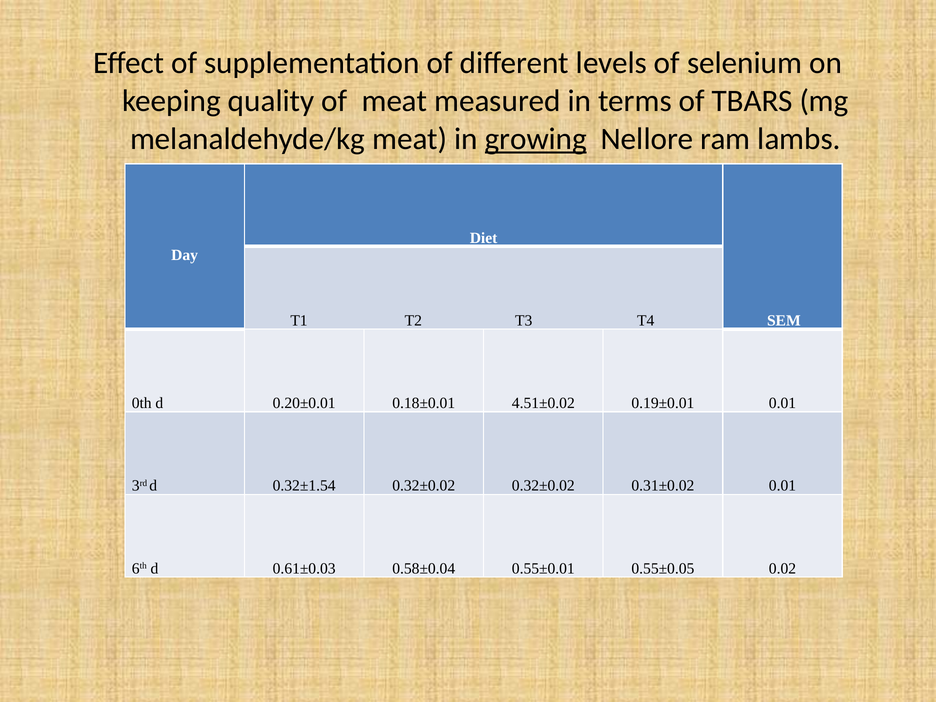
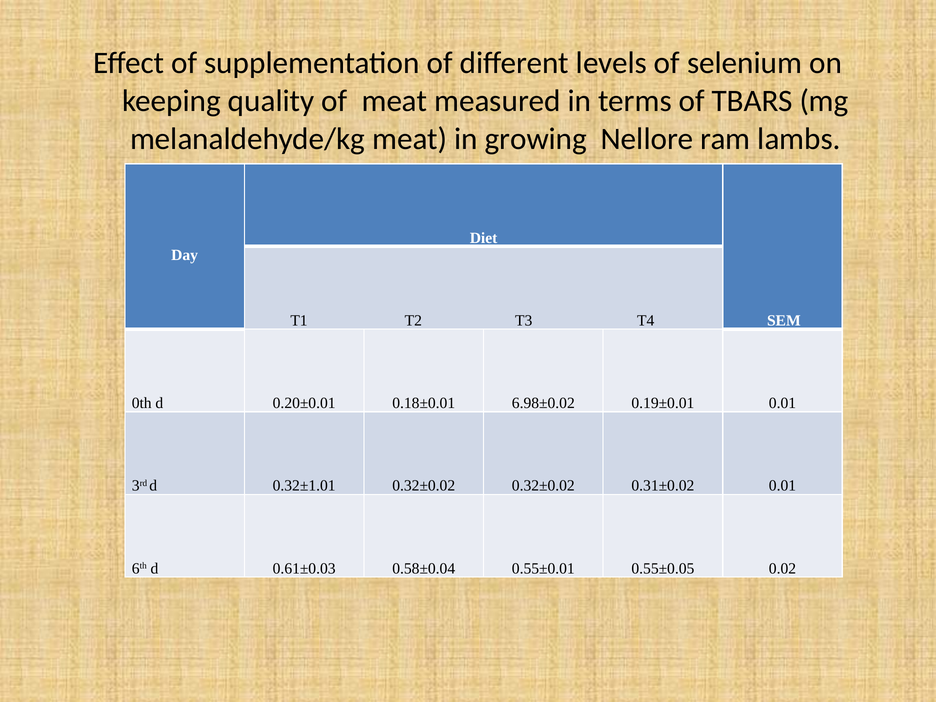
growing underline: present -> none
4.51±0.02: 4.51±0.02 -> 6.98±0.02
0.32±1.54: 0.32±1.54 -> 0.32±1.01
